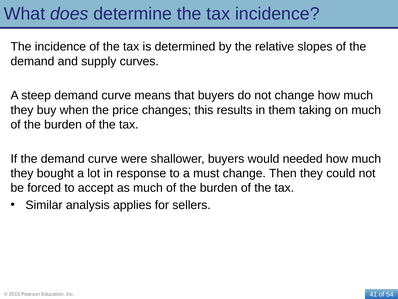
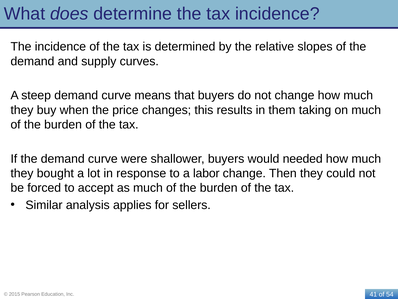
must: must -> labor
